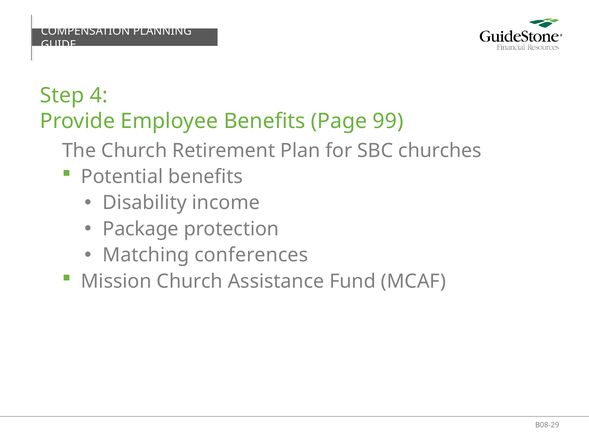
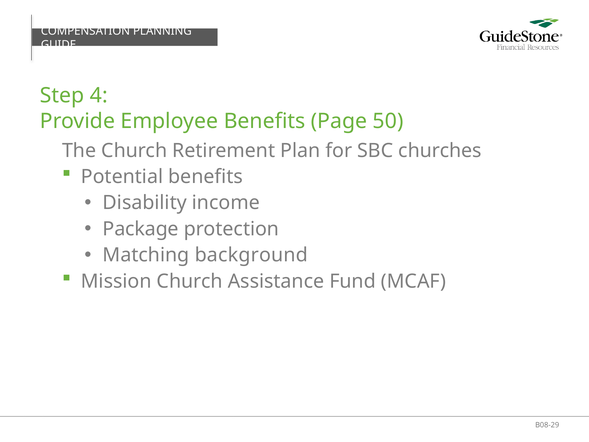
99: 99 -> 50
conferences: conferences -> background
